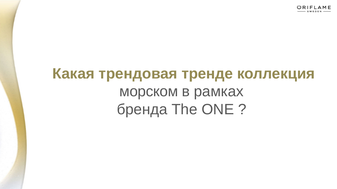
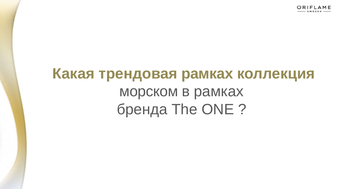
трендовая тренде: тренде -> рамках
